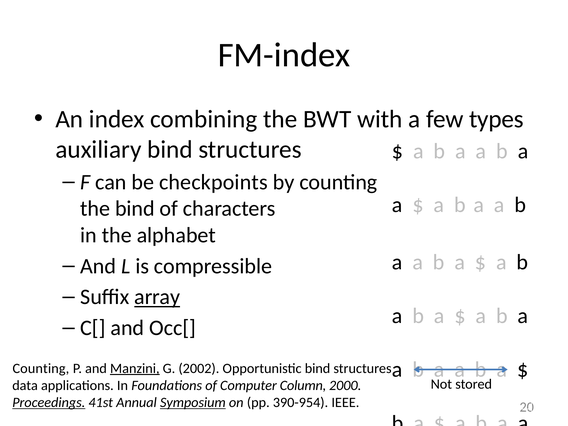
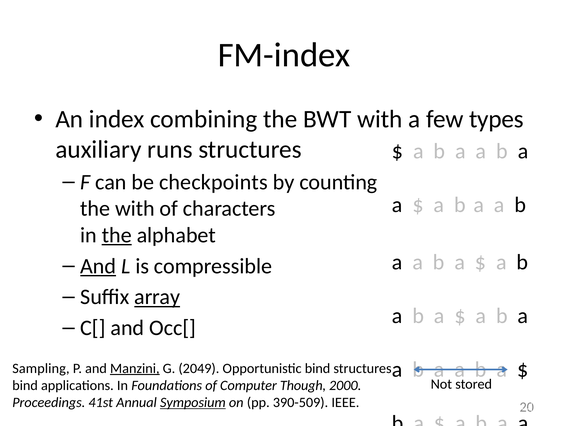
auxiliary bind: bind -> runs
the bind: bind -> with
the at (117, 235) underline: none -> present
And at (98, 266) underline: none -> present
Counting at (41, 368): Counting -> Sampling
2002: 2002 -> 2049
data at (25, 385): data -> bind
Column: Column -> Though
Proceedings underline: present -> none
390-954: 390-954 -> 390-509
